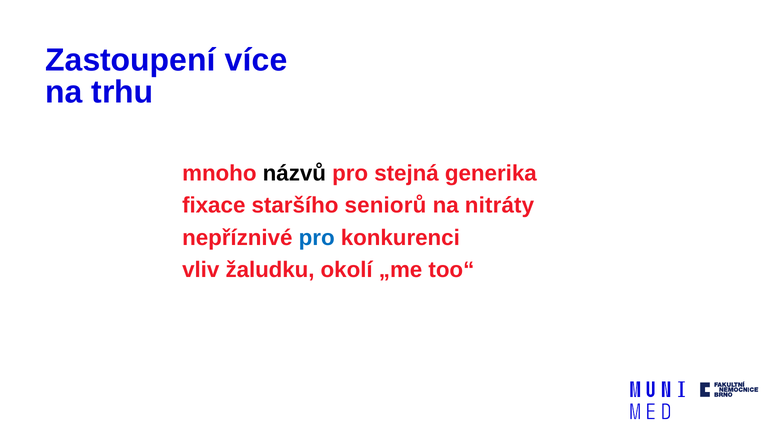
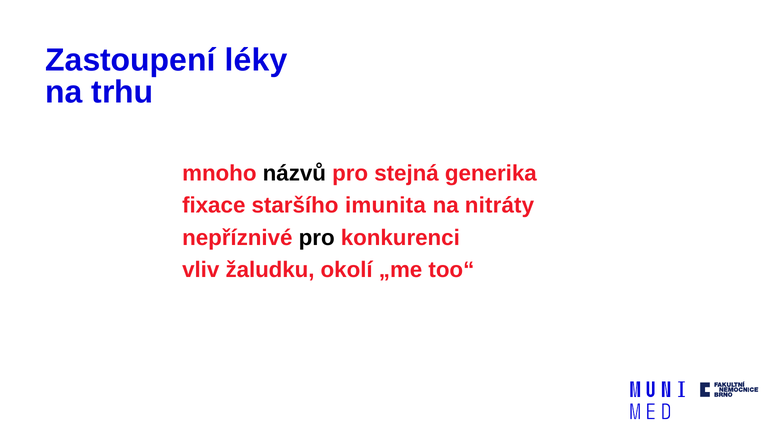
více: více -> léky
seniorů: seniorů -> imunita
pro at (317, 238) colour: blue -> black
